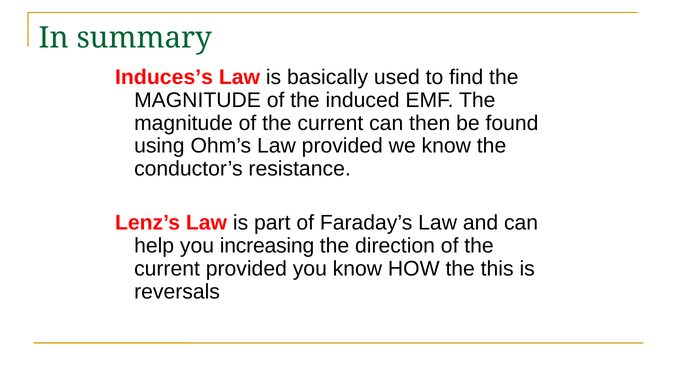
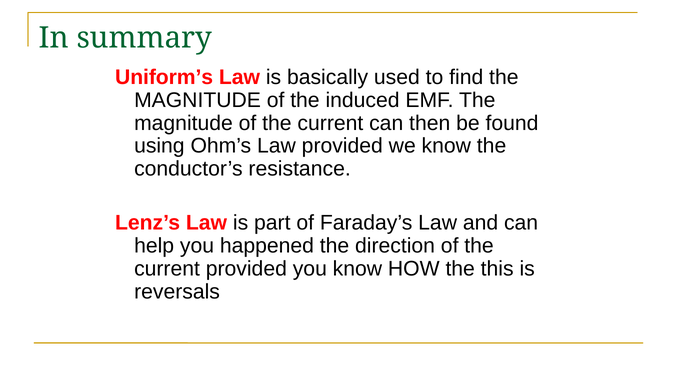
Induces’s: Induces’s -> Uniform’s
increasing: increasing -> happened
